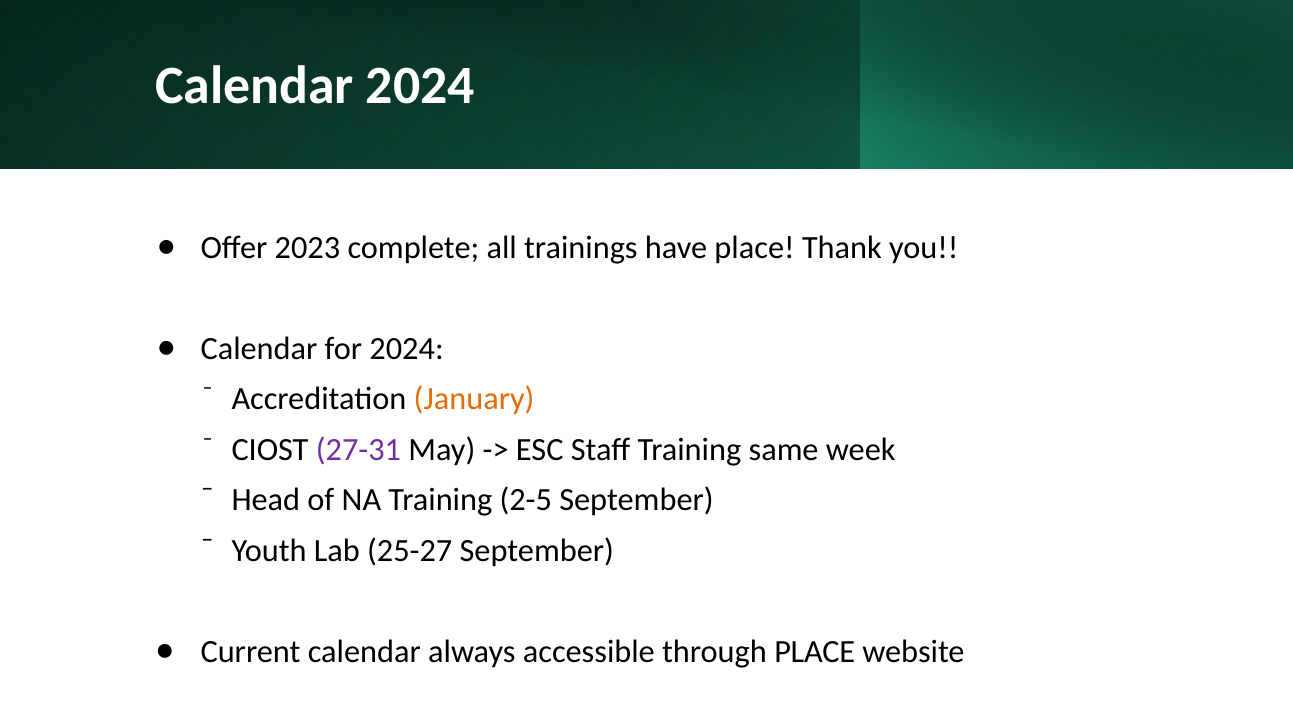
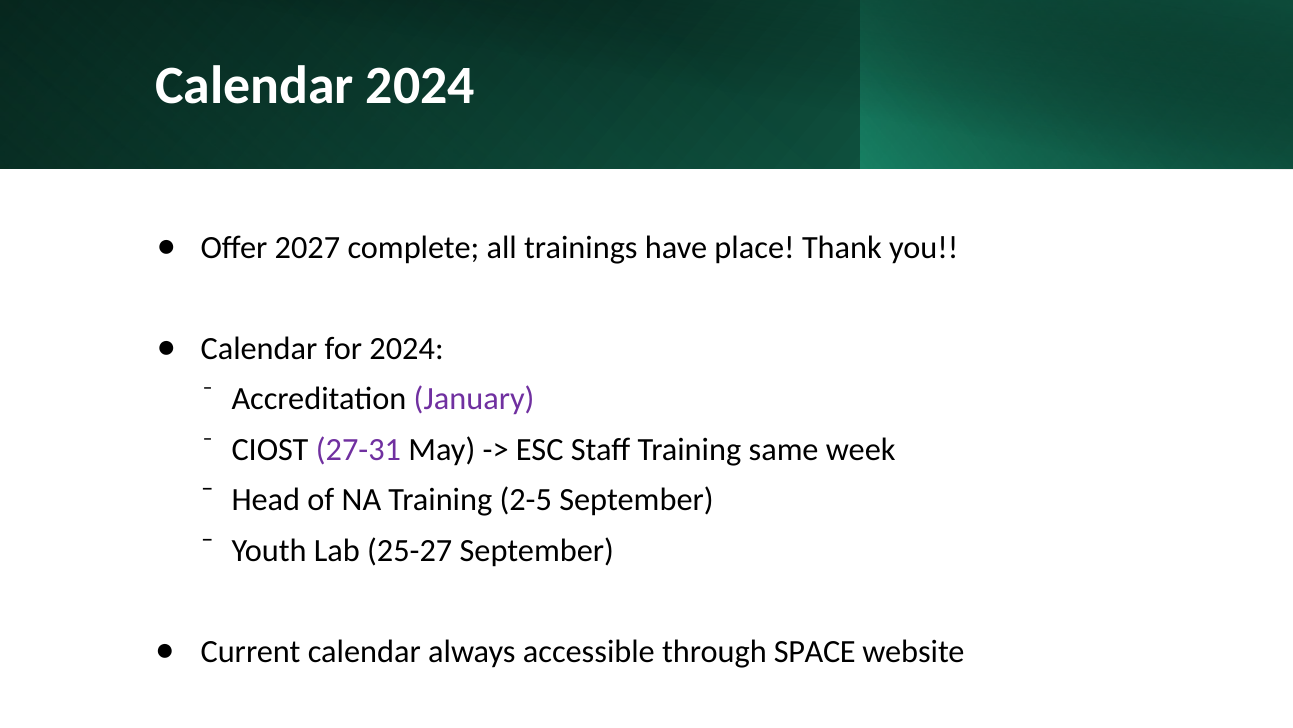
2023: 2023 -> 2027
January colour: orange -> purple
through PLACE: PLACE -> SPACE
